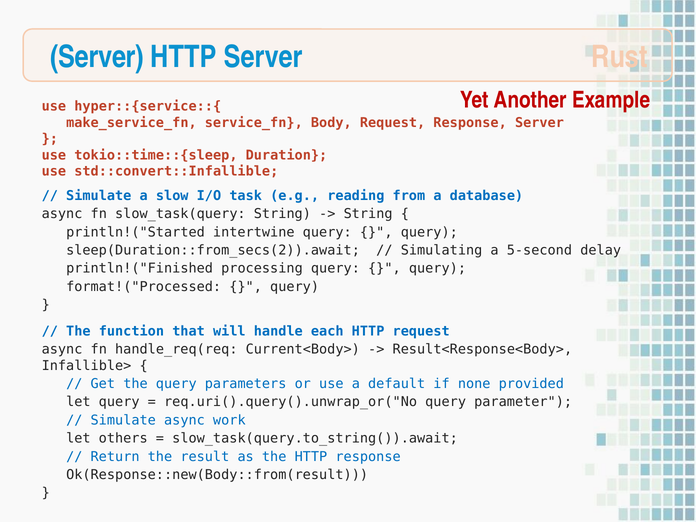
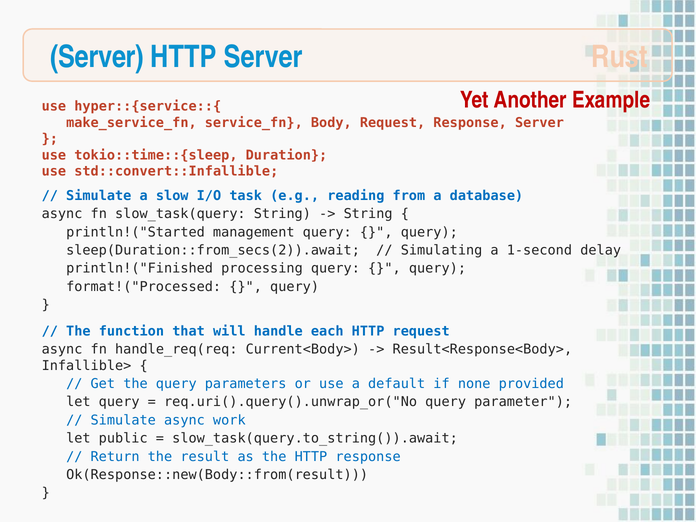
intertwine: intertwine -> management
5-second: 5-second -> 1-second
others: others -> public
